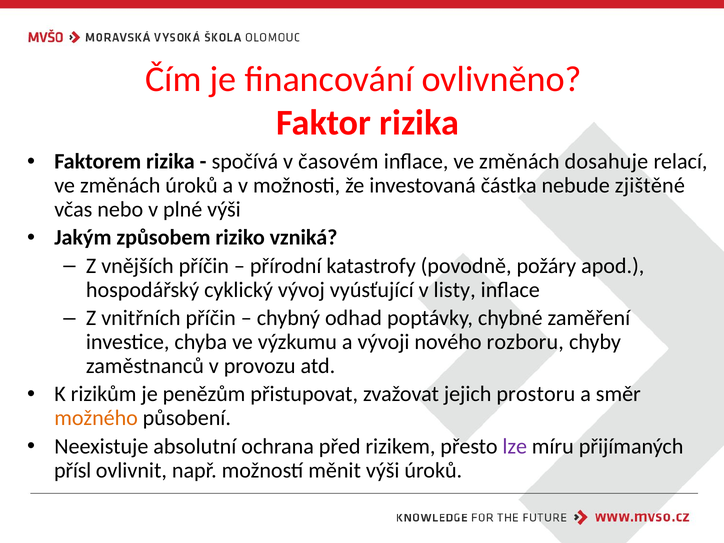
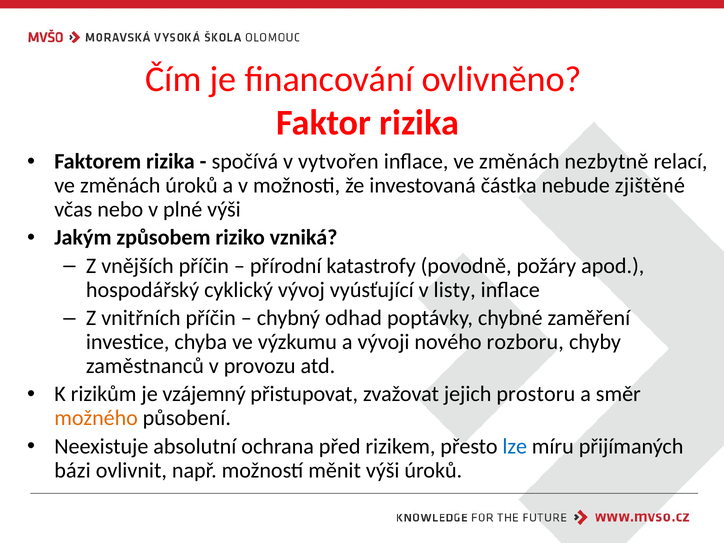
časovém: časovém -> vytvořen
dosahuje: dosahuje -> nezbytně
penězům: penězům -> vzájemný
lze colour: purple -> blue
přísl: přísl -> bázi
